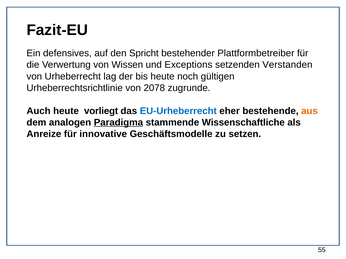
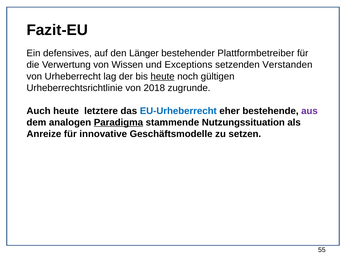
Spricht: Spricht -> Länger
heute at (163, 76) underline: none -> present
2078: 2078 -> 2018
vorliegt: vorliegt -> letztere
aus colour: orange -> purple
Wissenschaftliche: Wissenschaftliche -> Nutzungssituation
